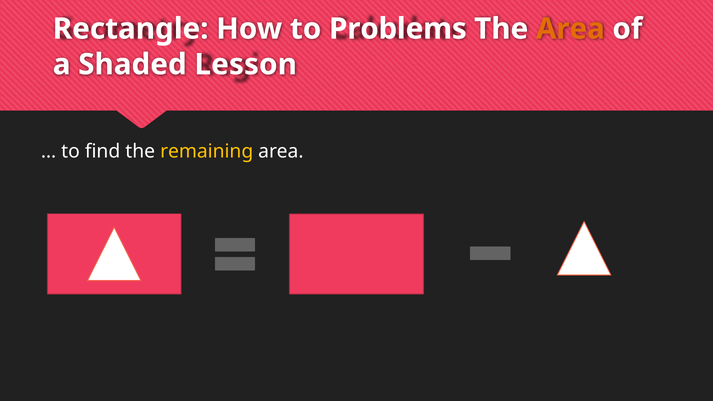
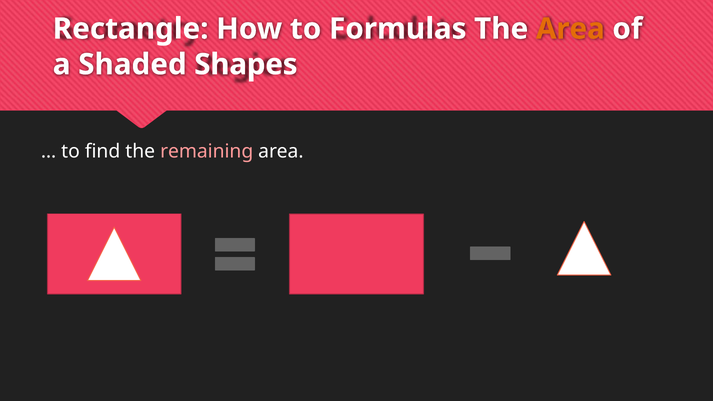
Problems: Problems -> Formulas
Lesson: Lesson -> Shapes
remaining colour: yellow -> pink
